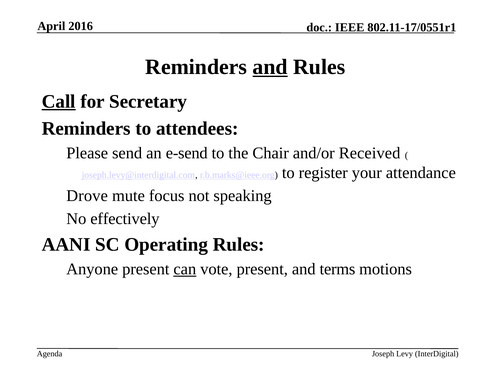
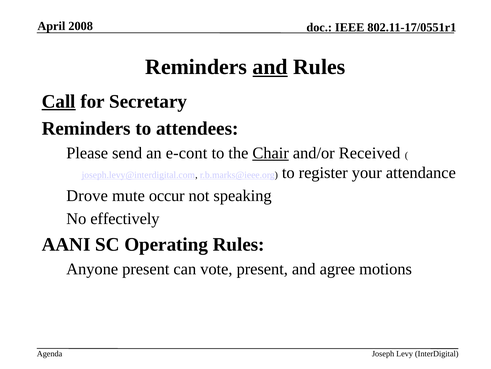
2016: 2016 -> 2008
e-send: e-send -> e-cont
Chair underline: none -> present
focus: focus -> occur
can underline: present -> none
terms: terms -> agree
